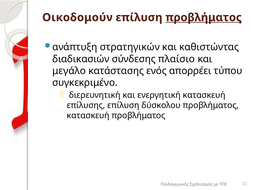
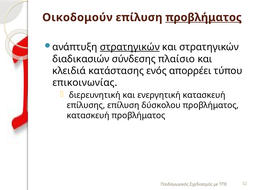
στρατηγικών at (130, 47) underline: none -> present
και καθιστώντας: καθιστώντας -> στρατηγικών
μεγάλο: μεγάλο -> κλειδιά
συγκεκριμένο: συγκεκριμένο -> επικοινωνίας
